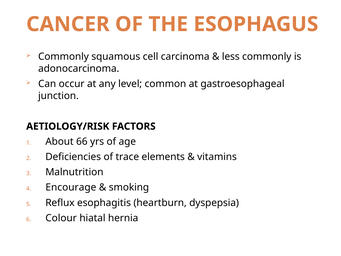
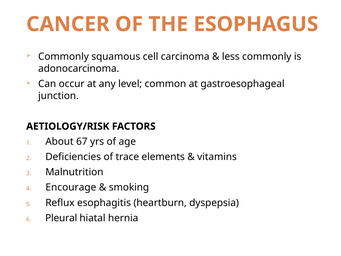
66: 66 -> 67
Colour: Colour -> Pleural
